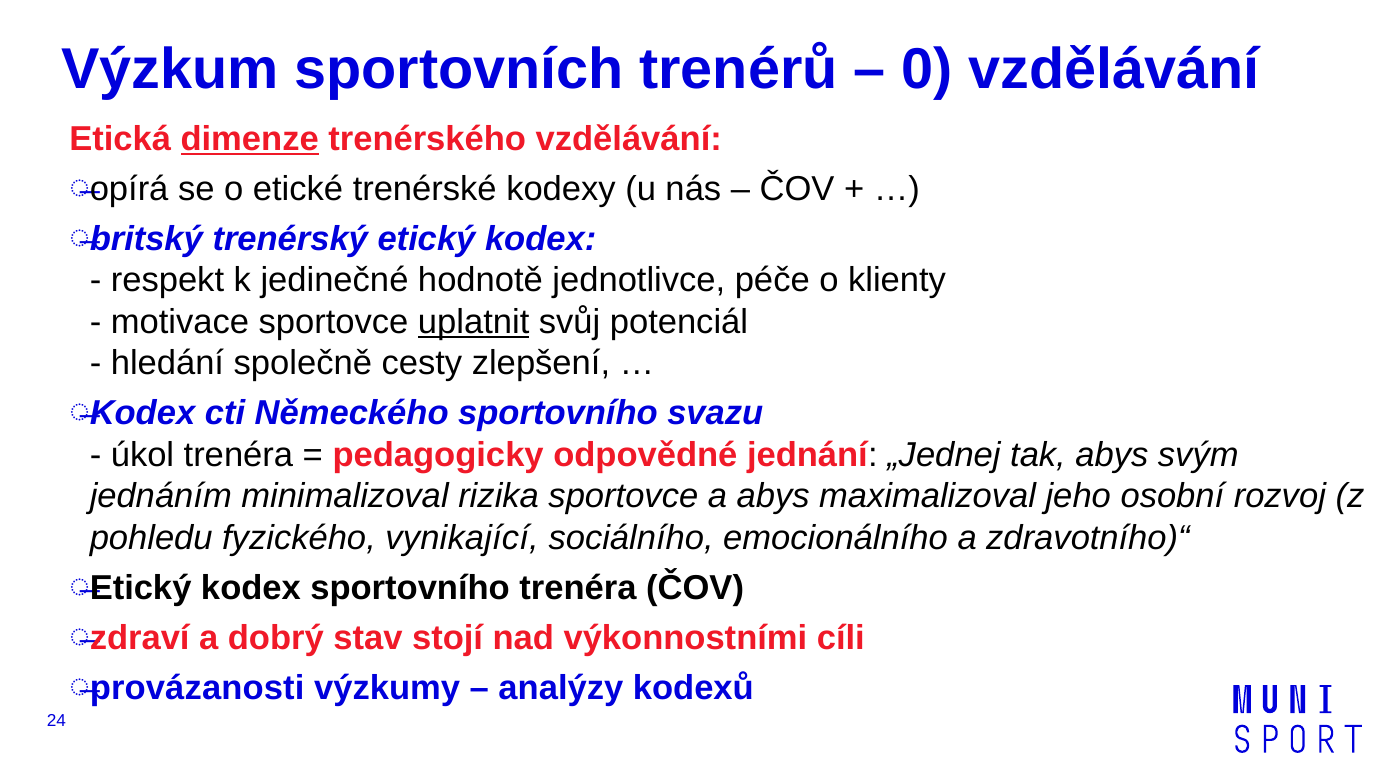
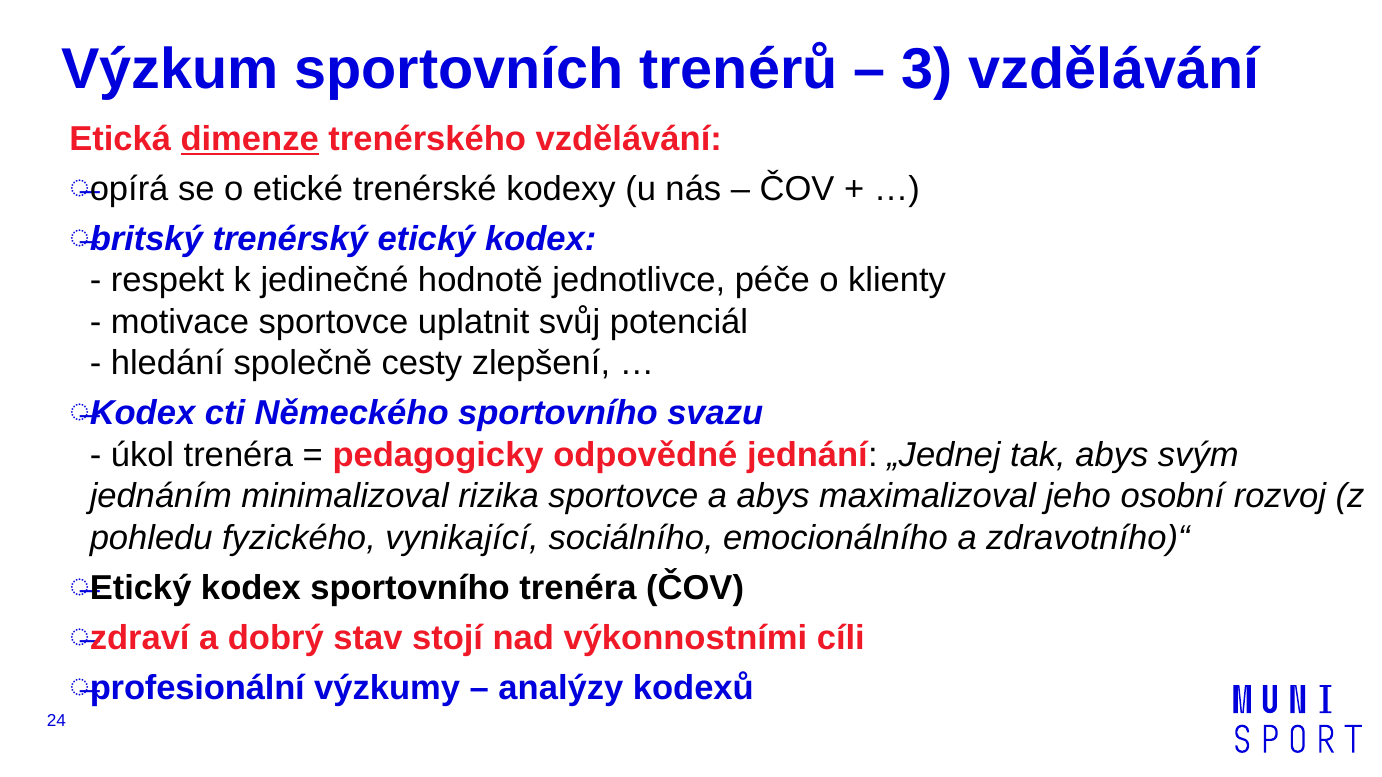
0: 0 -> 3
uplatnit underline: present -> none
provázanosti: provázanosti -> profesionální
